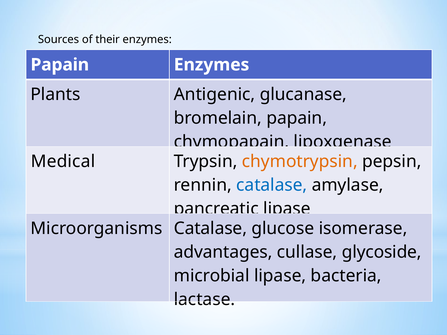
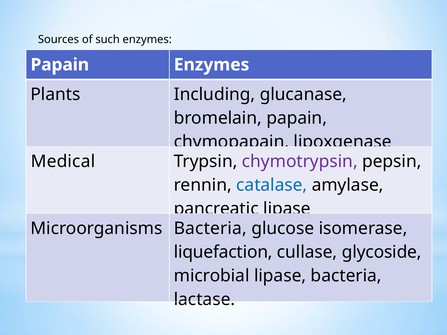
their: their -> such
Antigenic: Antigenic -> Including
chymotrypsin colour: orange -> purple
Microorganisms Catalase: Catalase -> Bacteria
advantages: advantages -> liquefaction
